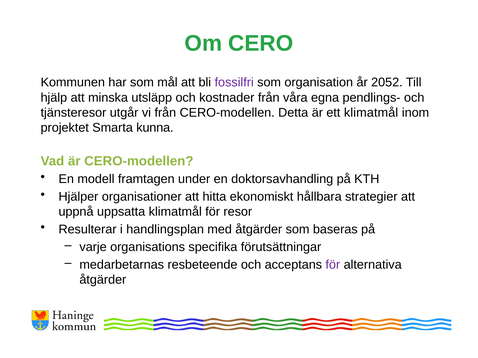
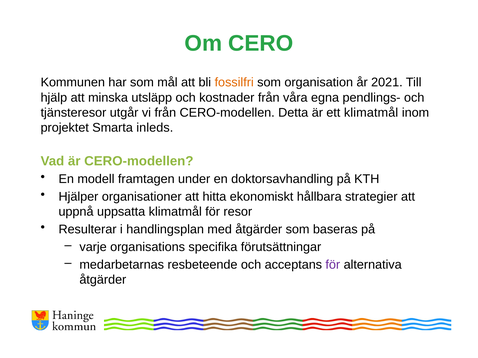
fossilfri colour: purple -> orange
2052: 2052 -> 2021
kunna: kunna -> inleds
